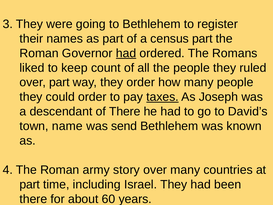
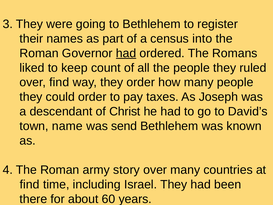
census part: part -> into
over part: part -> find
taxes underline: present -> none
of There: There -> Christ
part at (30, 184): part -> find
